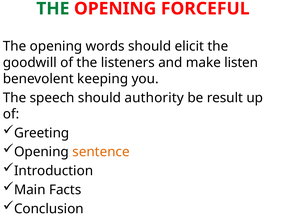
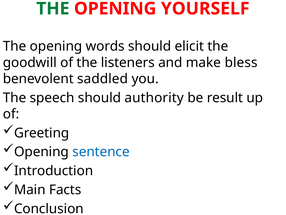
FORCEFUL: FORCEFUL -> YOURSELF
listen: listen -> bless
keeping: keeping -> saddled
sentence colour: orange -> blue
